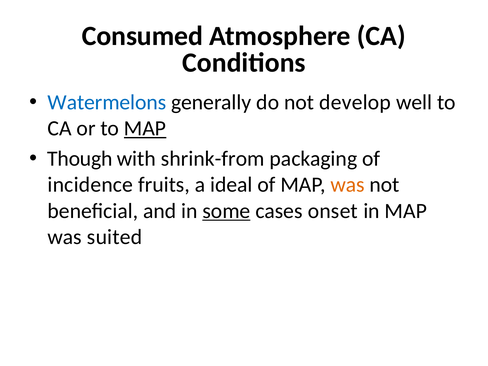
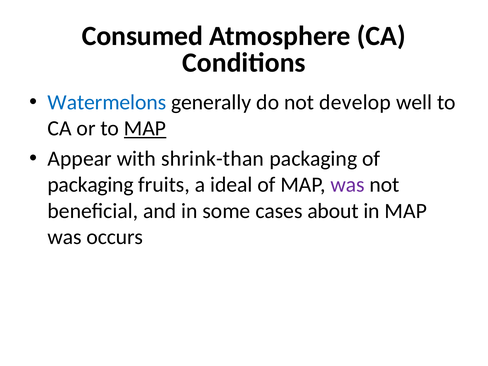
Though: Though -> Appear
shrink-from: shrink-from -> shrink-than
incidence at (90, 185): incidence -> packaging
was at (347, 185) colour: orange -> purple
some underline: present -> none
onset: onset -> about
suited: suited -> occurs
